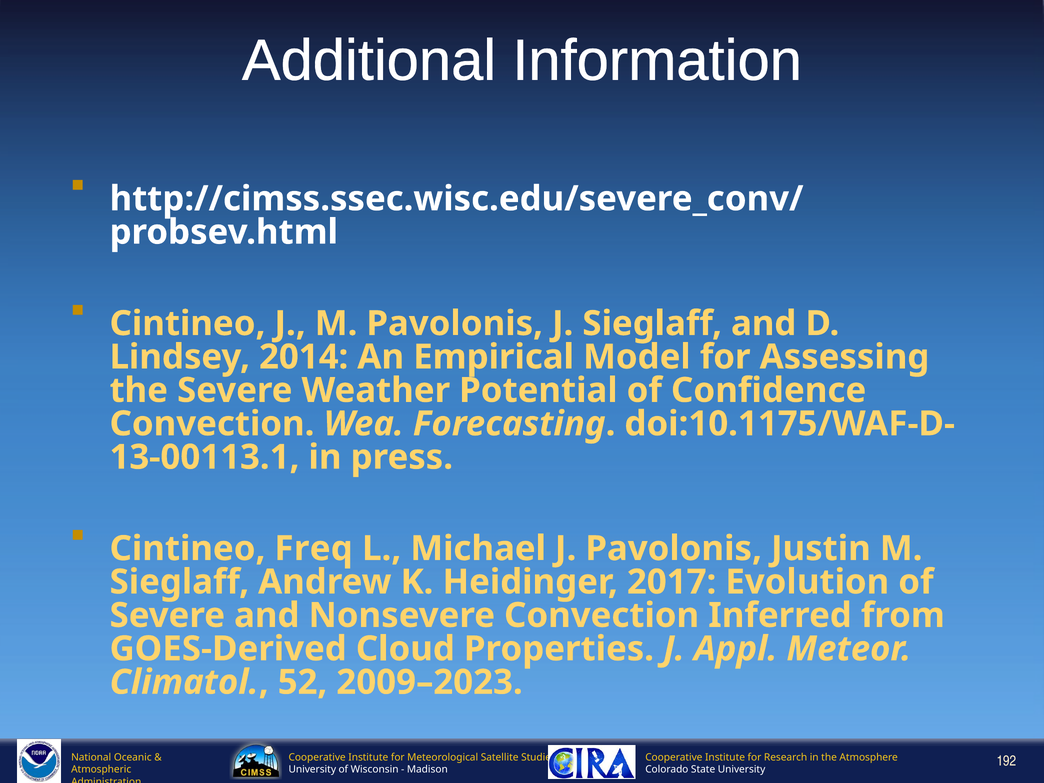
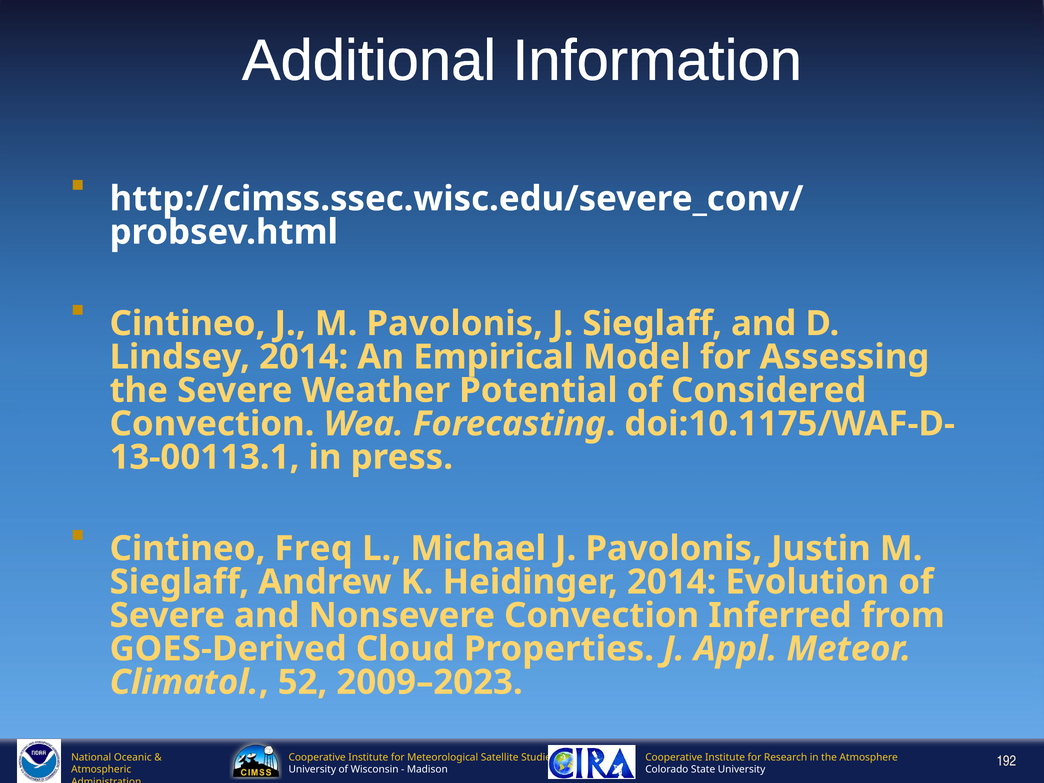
Confidence: Confidence -> Considered
Heidinger 2017: 2017 -> 2014
